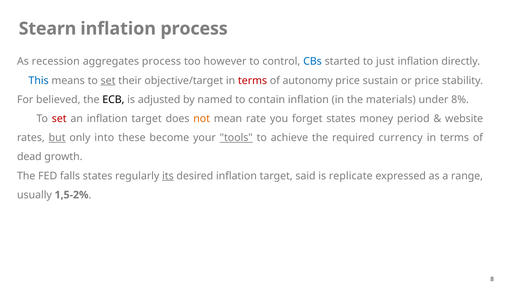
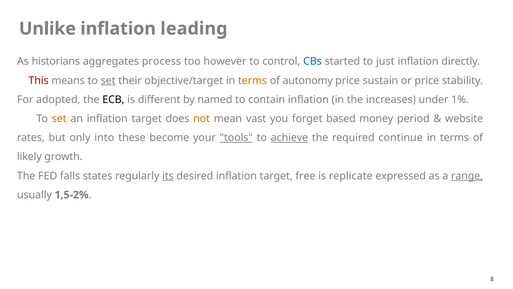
Stearn: Stearn -> Unlike
inflation process: process -> leading
recession: recession -> historians
This colour: blue -> red
terms at (253, 80) colour: red -> orange
believed: believed -> adopted
adjusted: adjusted -> different
materials: materials -> increases
8%: 8% -> 1%
set at (59, 119) colour: red -> orange
rate: rate -> vast
forget states: states -> based
but underline: present -> none
achieve underline: none -> present
currency: currency -> continue
dead: dead -> likely
said: said -> free
range underline: none -> present
